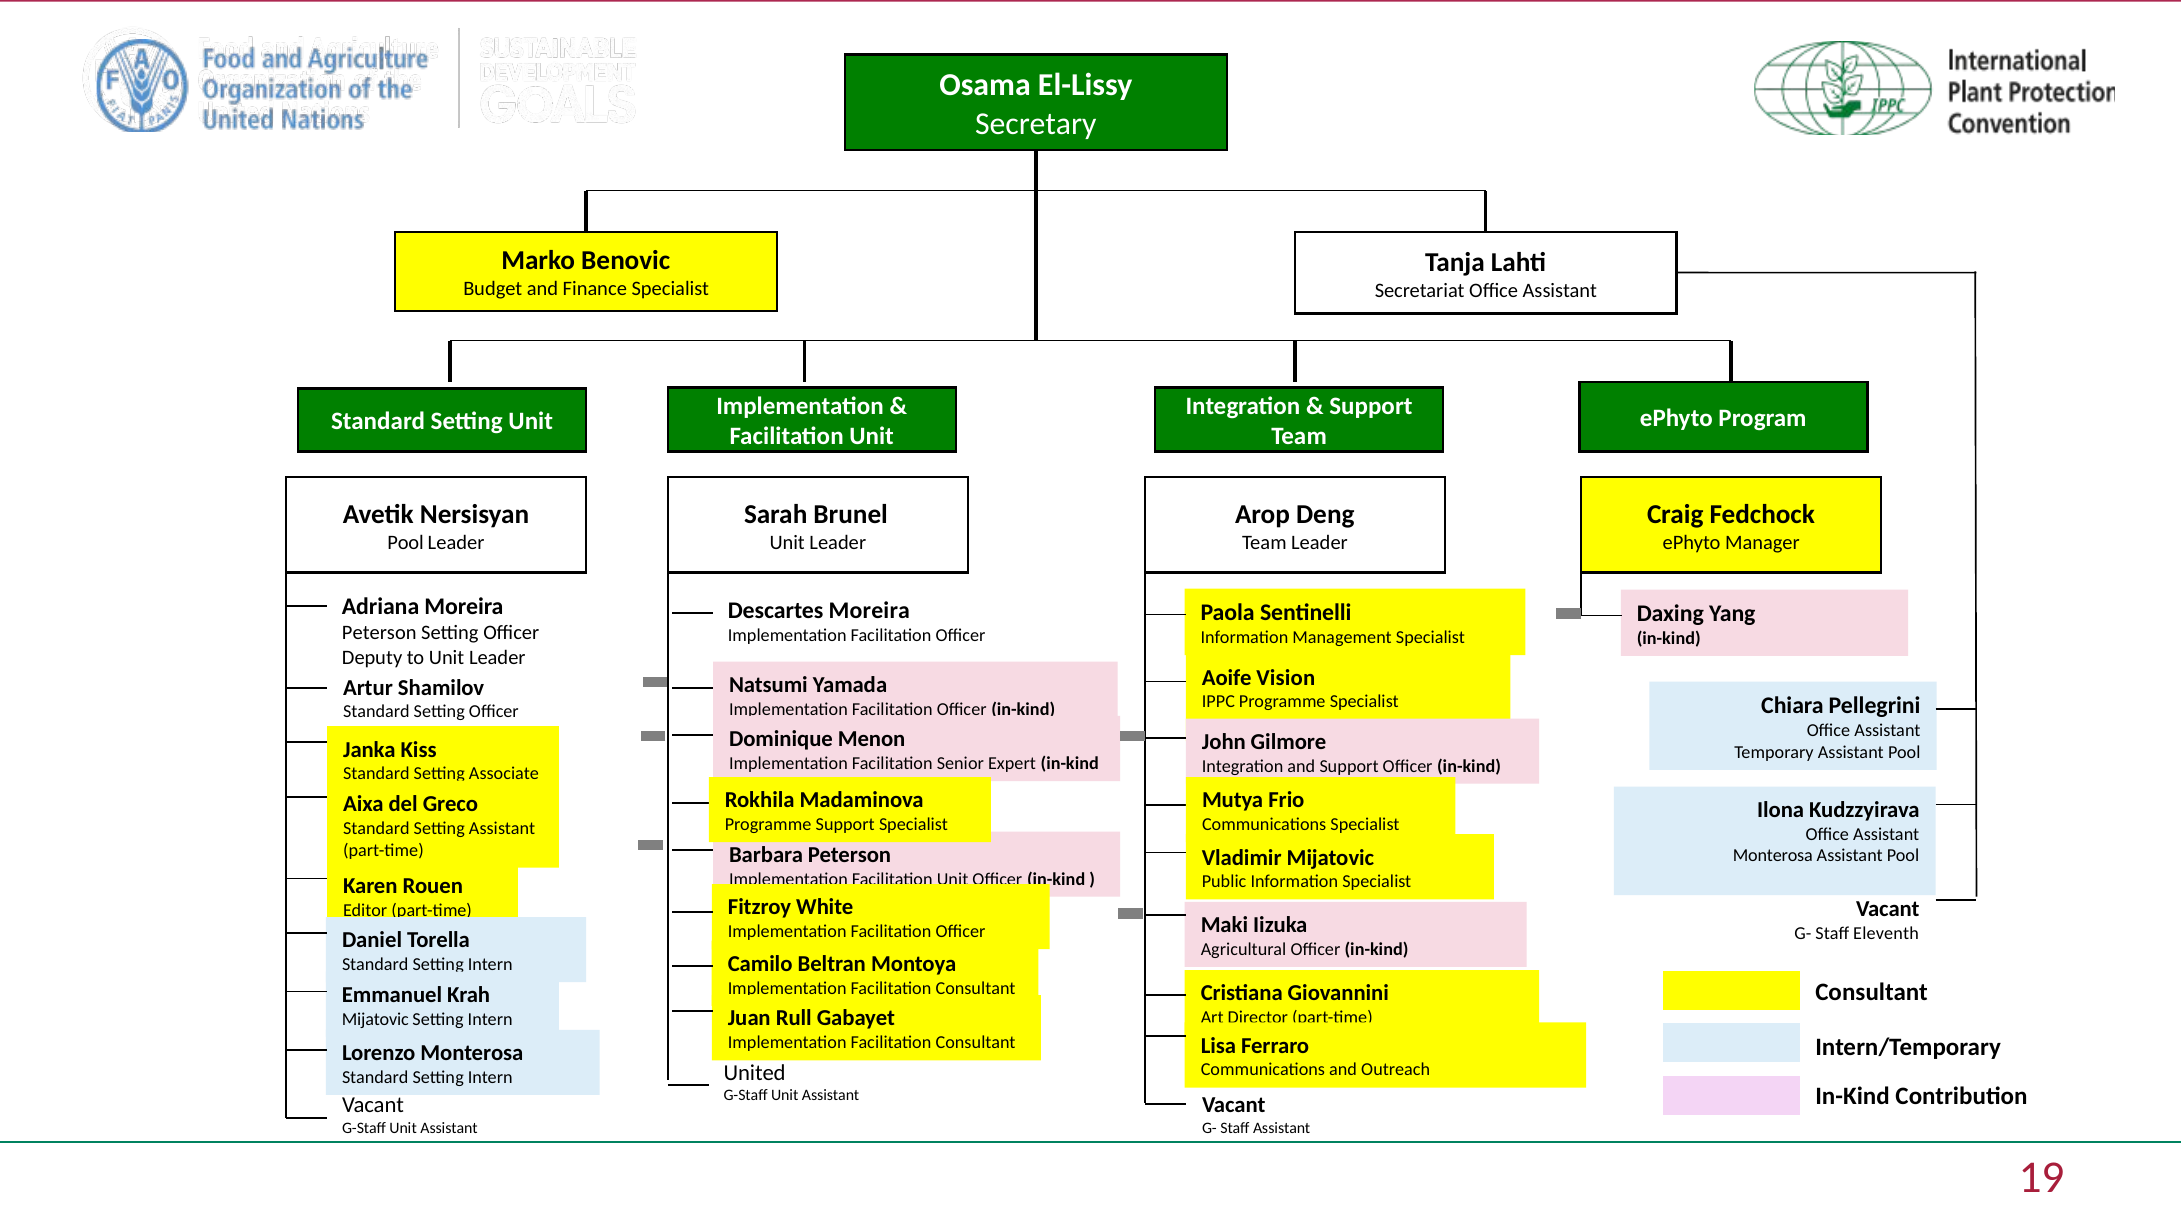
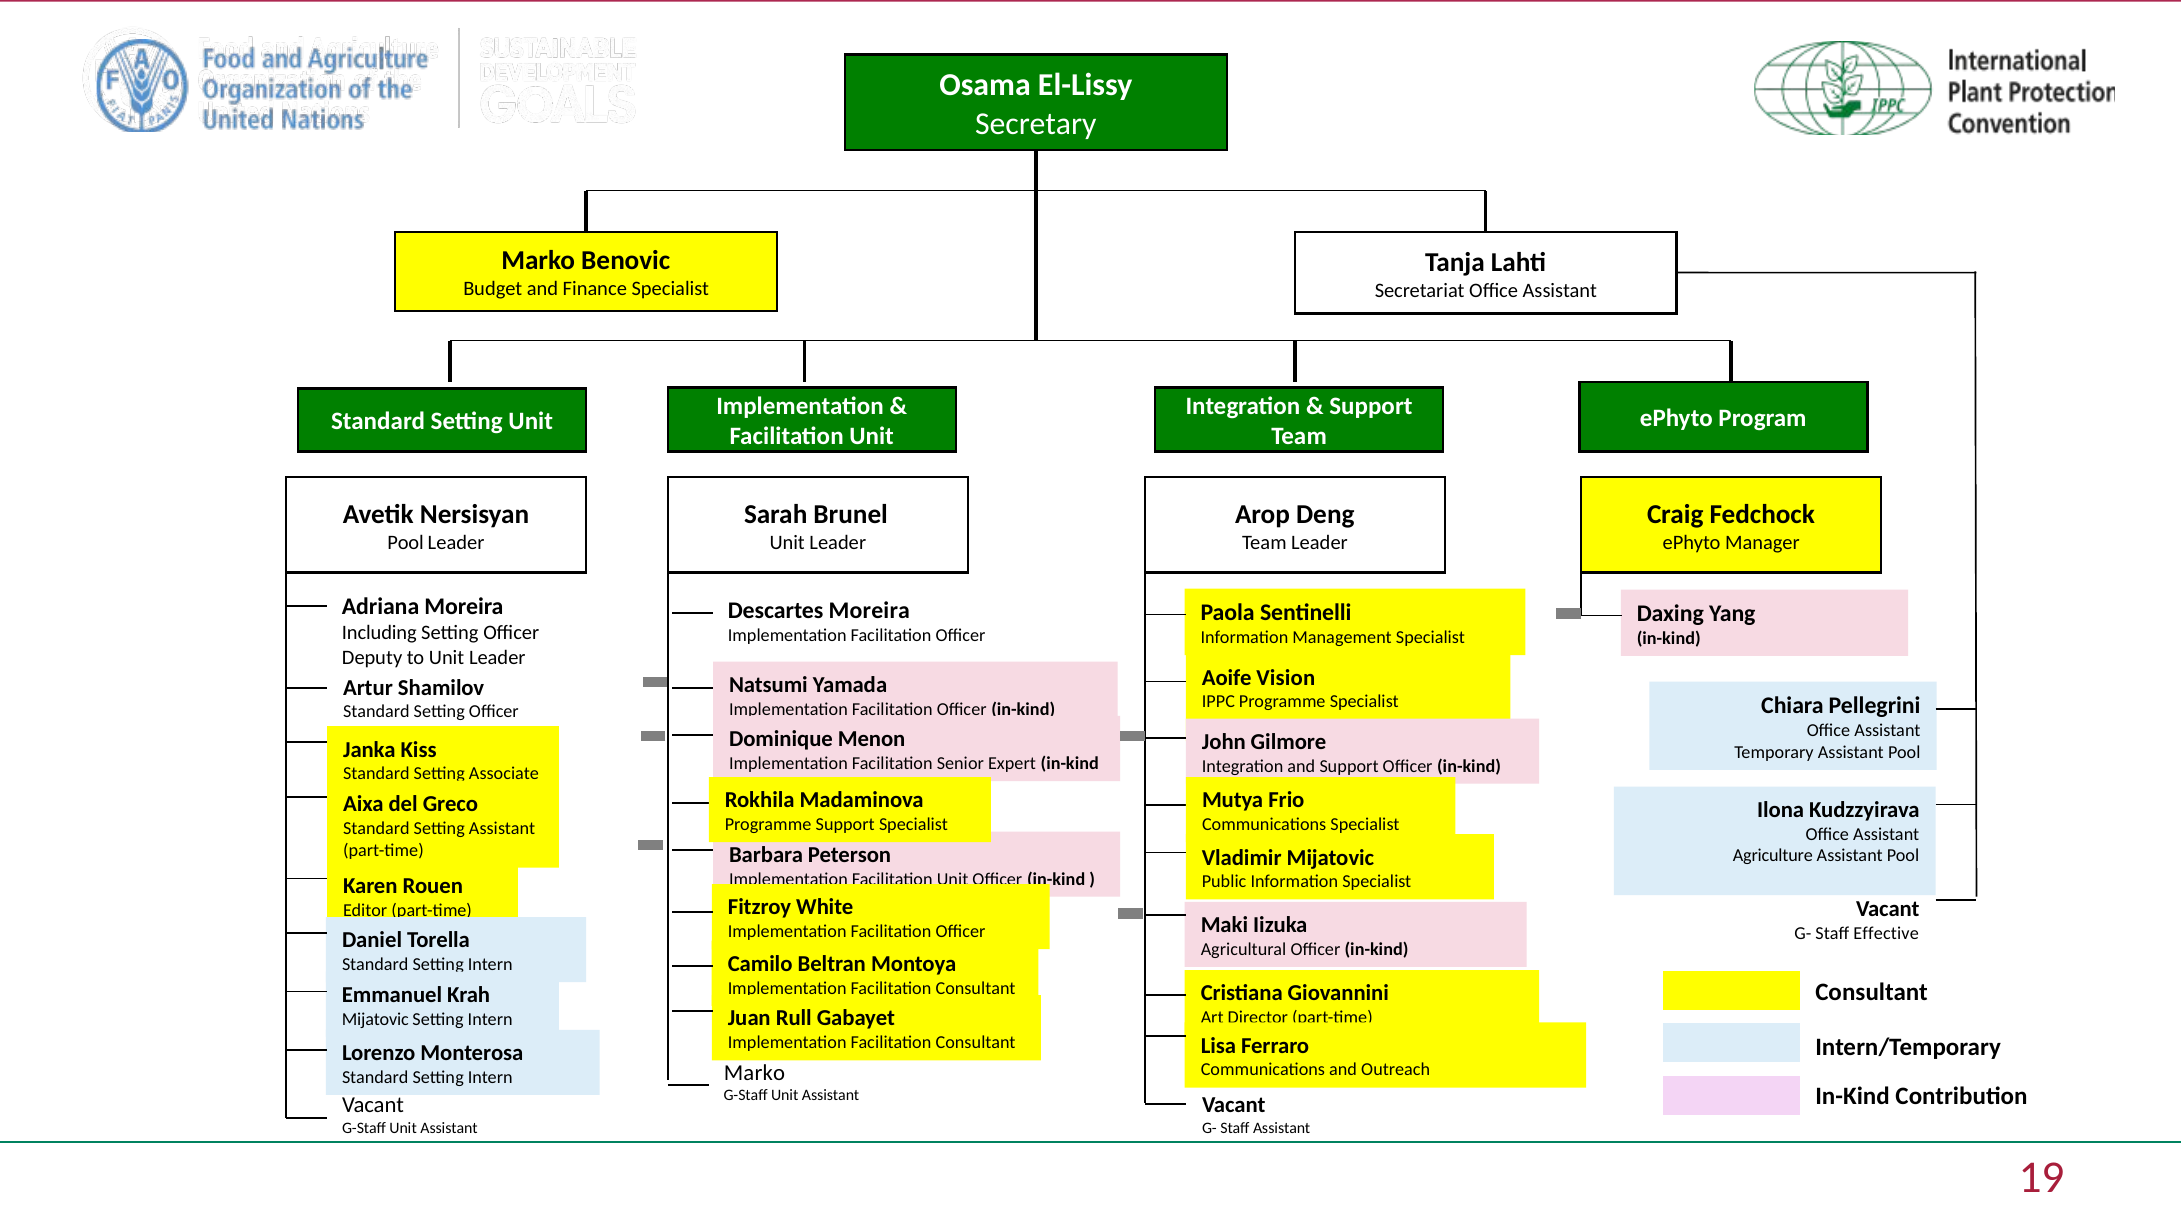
Peterson at (379, 633): Peterson -> Including
Monterosa at (1773, 856): Monterosa -> Agriculture
Eleventh: Eleventh -> Effective
United at (755, 1073): United -> Marko
